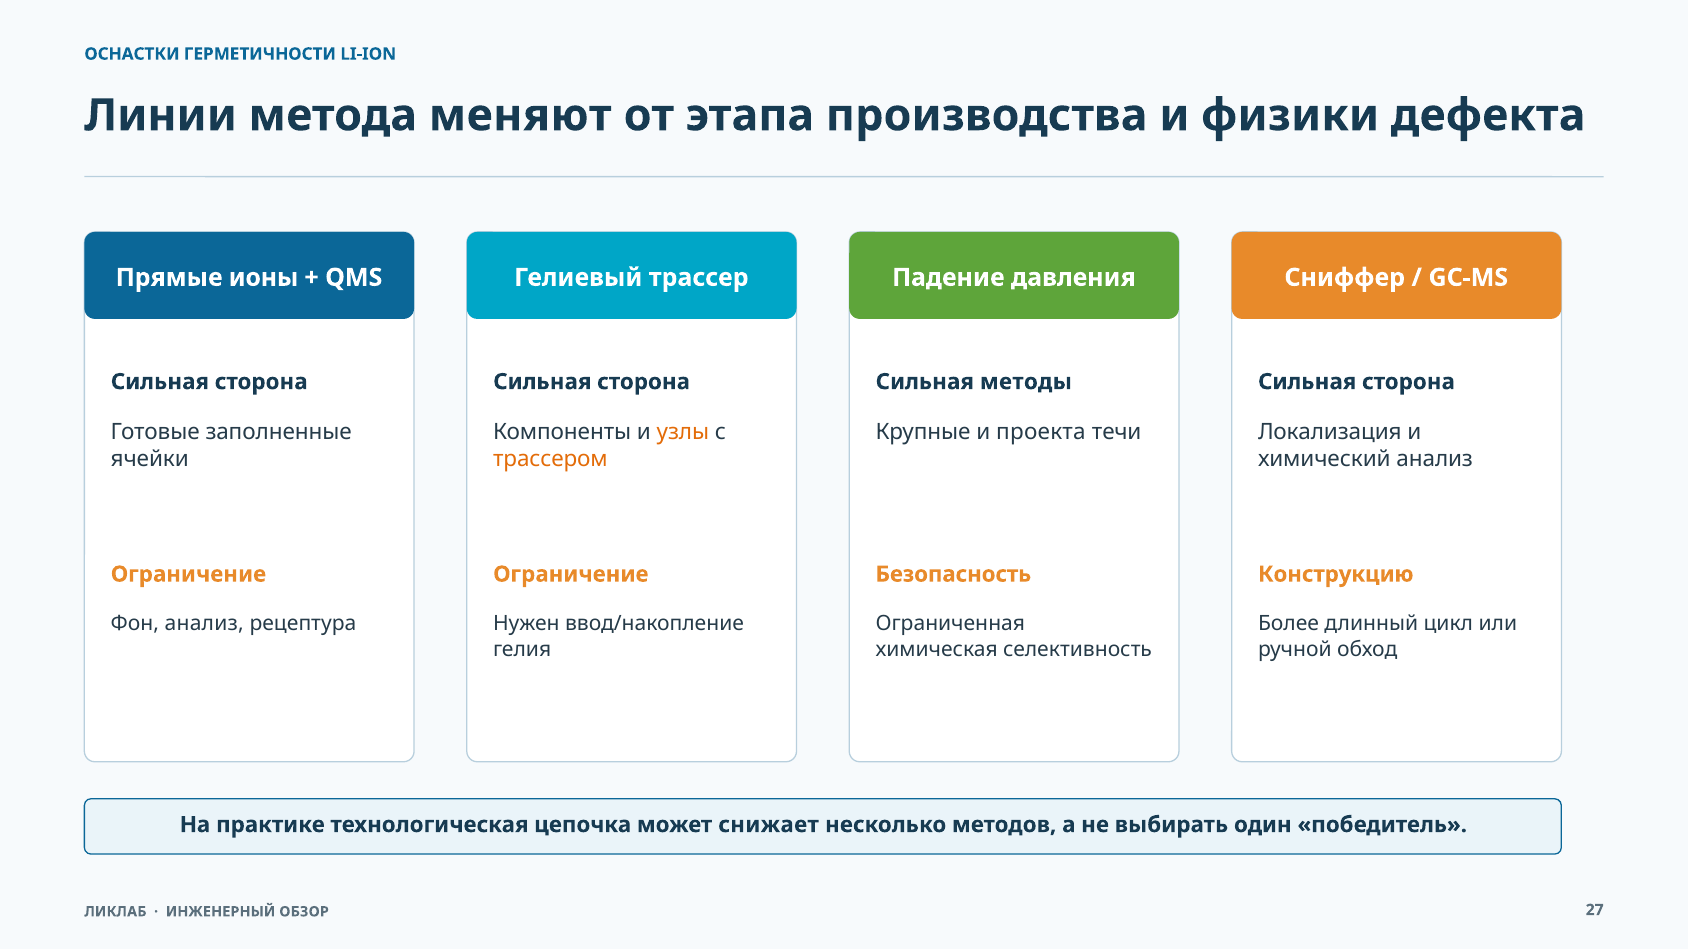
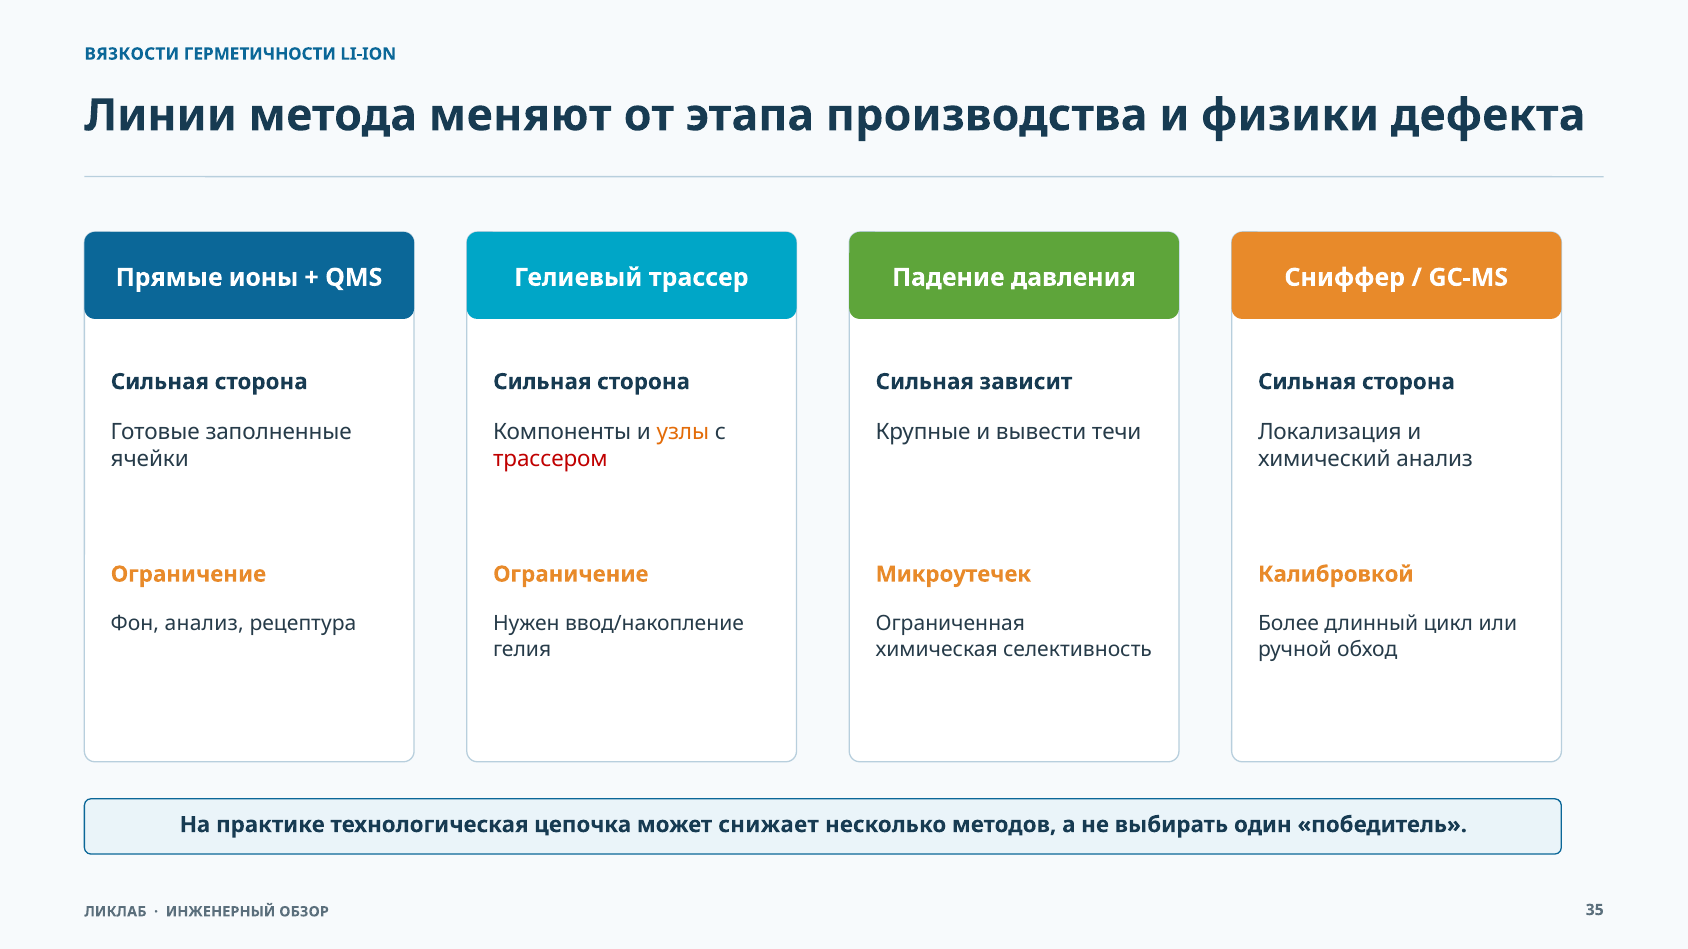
ОСНАСТКИ: ОСНАСТКИ -> ВЯЗКОСТИ
методы: методы -> зависит
проекта: проекта -> вывести
трассером colour: orange -> red
Безопасность: Безопасность -> Микроутечек
Конструкцию: Конструкцию -> Калибровкой
27: 27 -> 35
